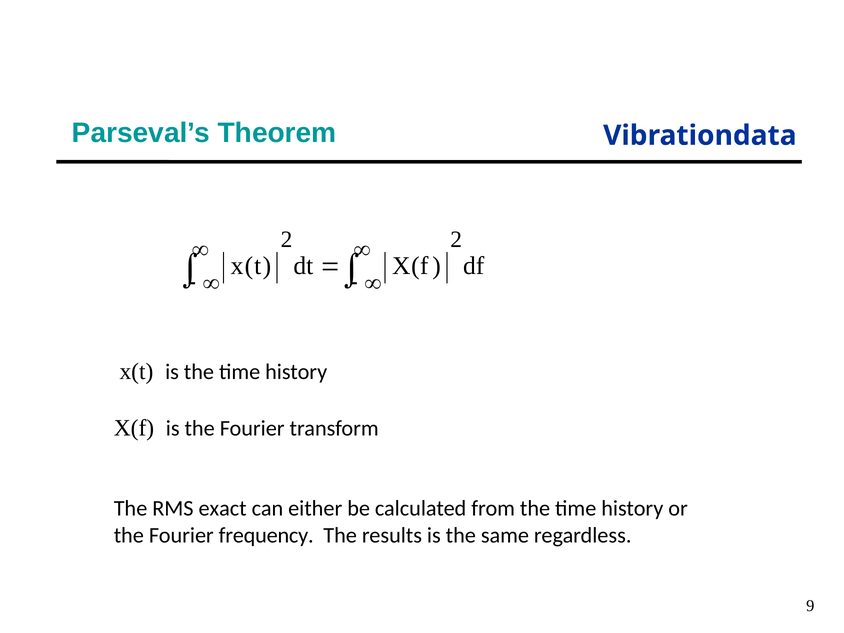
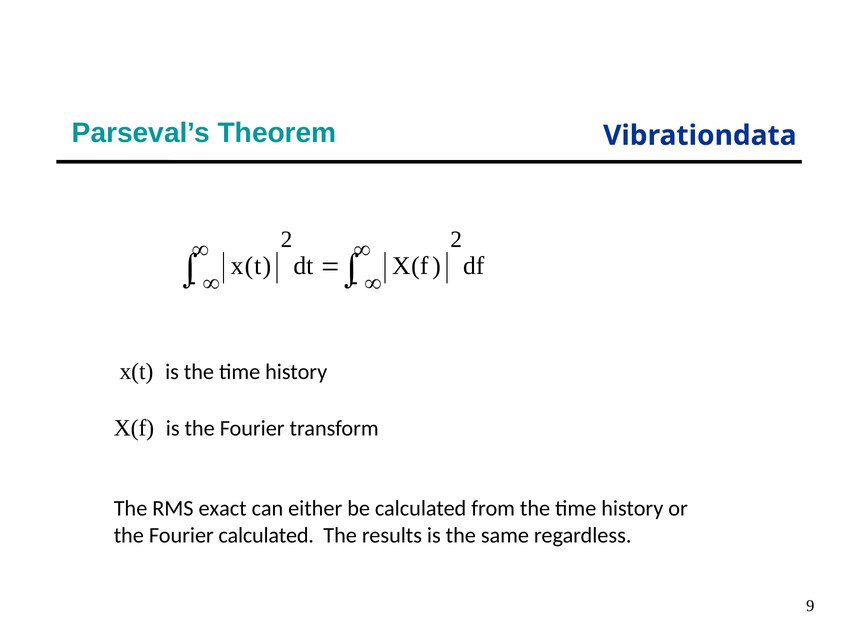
Fourier frequency: frequency -> calculated
